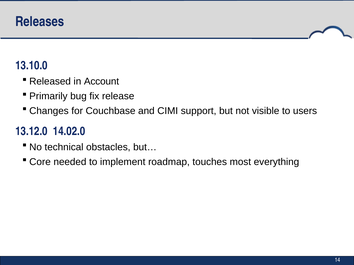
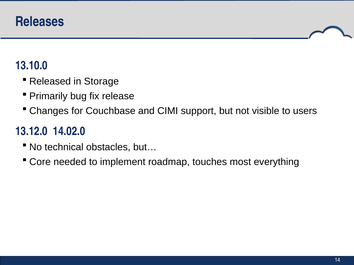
Account: Account -> Storage
